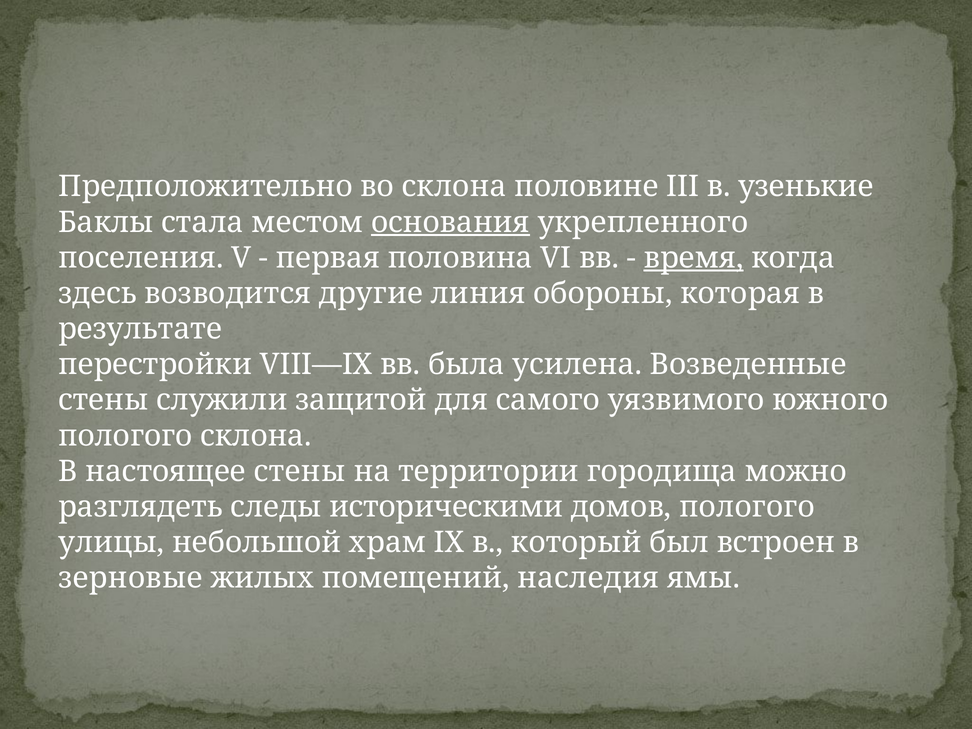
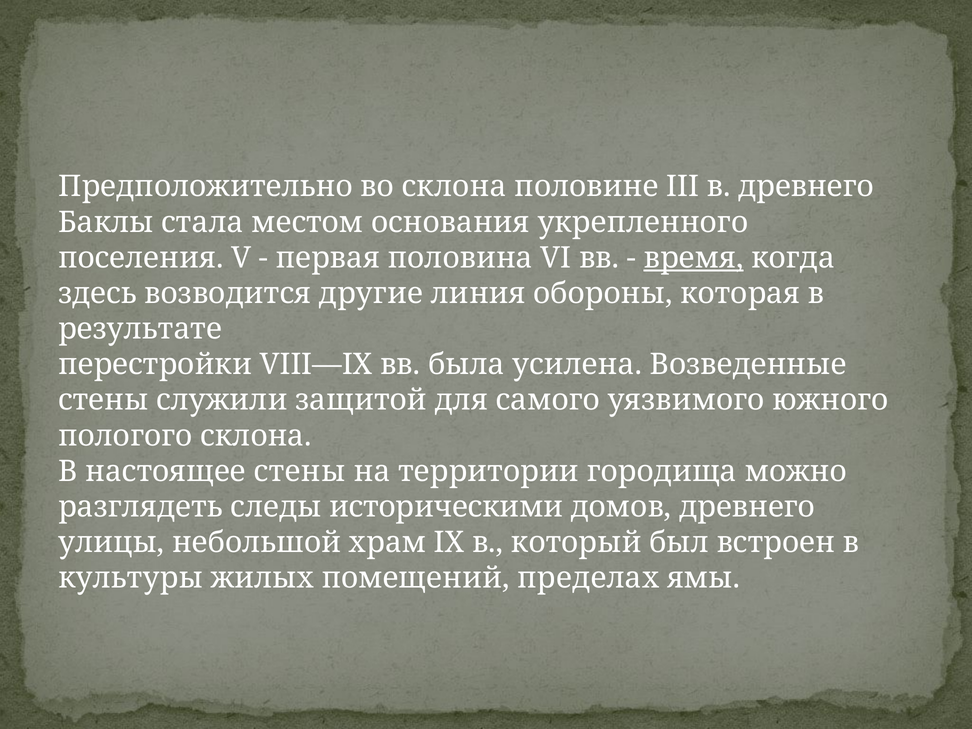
в узенькие: узенькие -> древнего
основания underline: present -> none
домов пологого: пологого -> древнего
зерновые: зерновые -> культуры
наследия: наследия -> пределах
